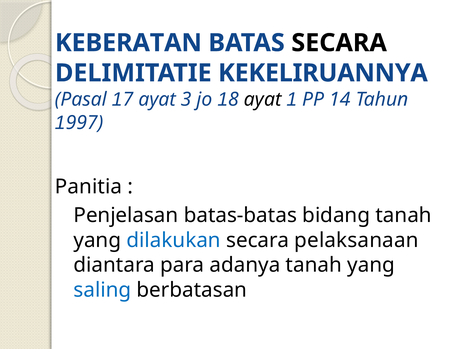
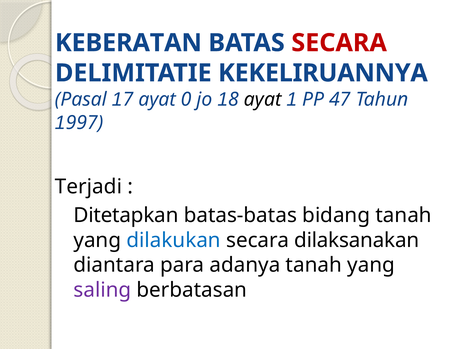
SECARA at (339, 43) colour: black -> red
3: 3 -> 0
14: 14 -> 47
Panitia: Panitia -> Terjadi
Penjelasan: Penjelasan -> Ditetapkan
pelaksanaan: pelaksanaan -> dilaksanakan
saling colour: blue -> purple
